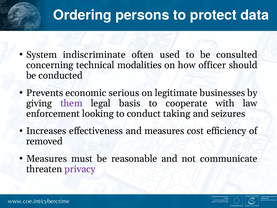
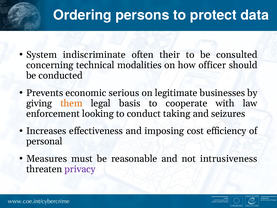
used: used -> their
them colour: purple -> orange
and measures: measures -> imposing
removed: removed -> personal
communicate: communicate -> intrusiveness
